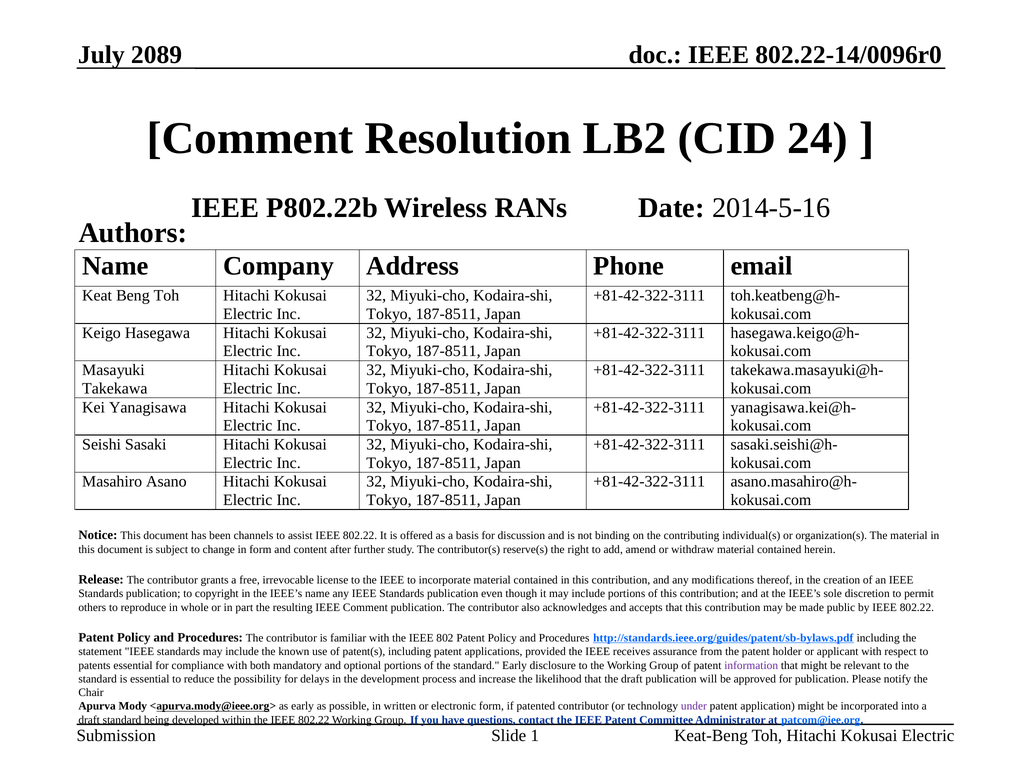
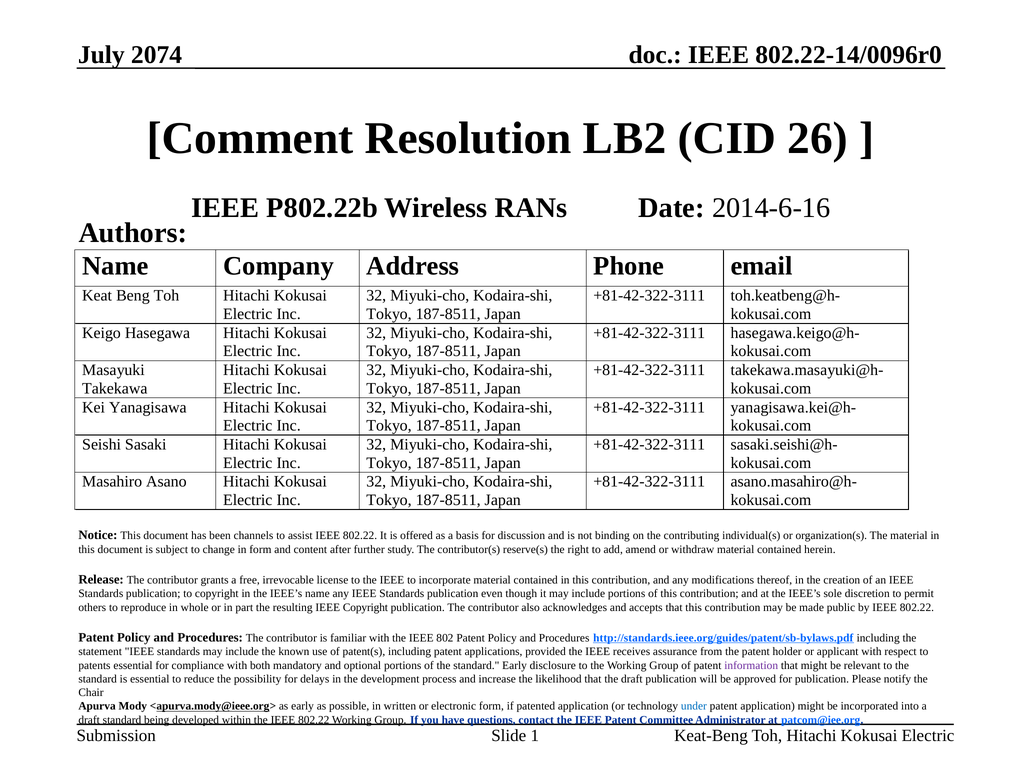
2089: 2089 -> 2074
24: 24 -> 26
2014-5-16: 2014-5-16 -> 2014-6-16
IEEE Comment: Comment -> Copyright
patented contributor: contributor -> application
under colour: purple -> blue
